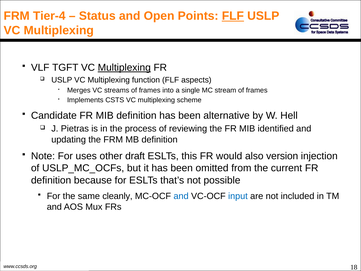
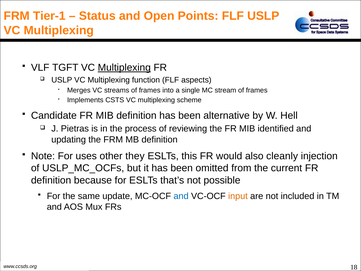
Tier-4: Tier-4 -> Tier-1
FLF at (233, 16) underline: present -> none
draft: draft -> they
version: version -> cleanly
cleanly: cleanly -> update
input colour: blue -> orange
